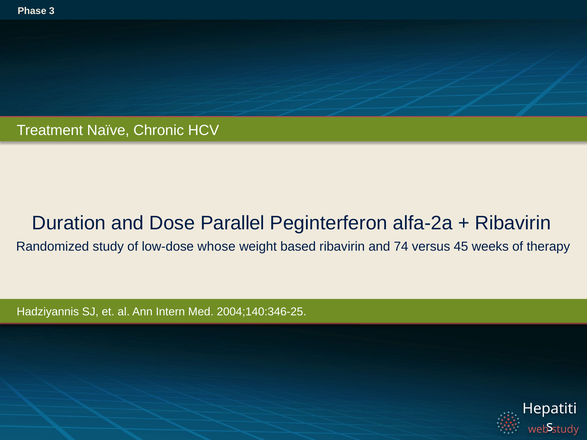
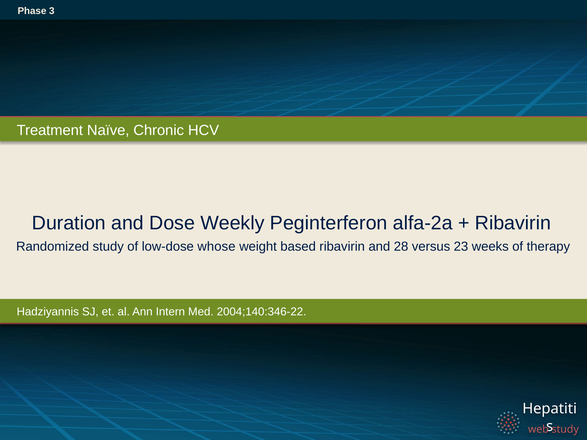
Parallel: Parallel -> Weekly
74: 74 -> 28
45: 45 -> 23
2004;140:346-25: 2004;140:346-25 -> 2004;140:346-22
